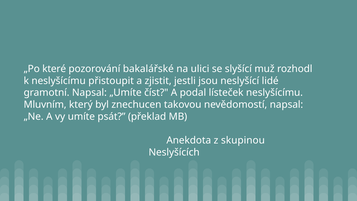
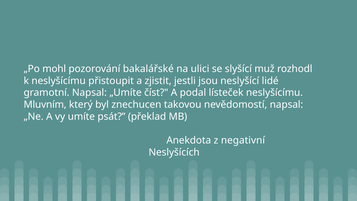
které: které -> mohl
skupinou: skupinou -> negativní
